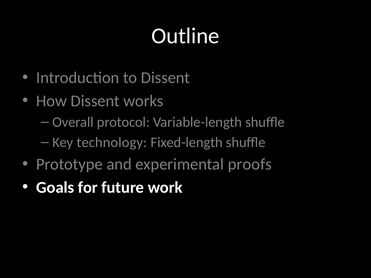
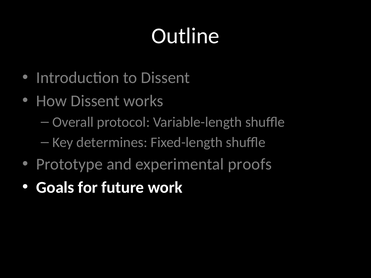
technology: technology -> determines
